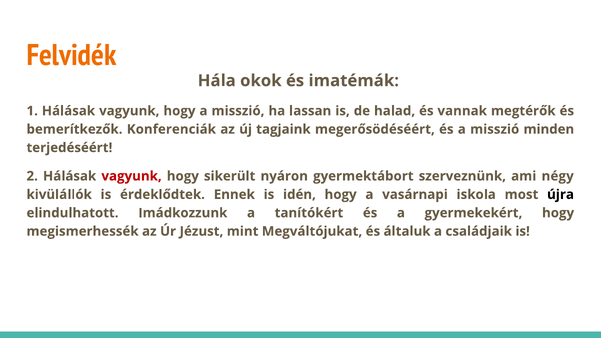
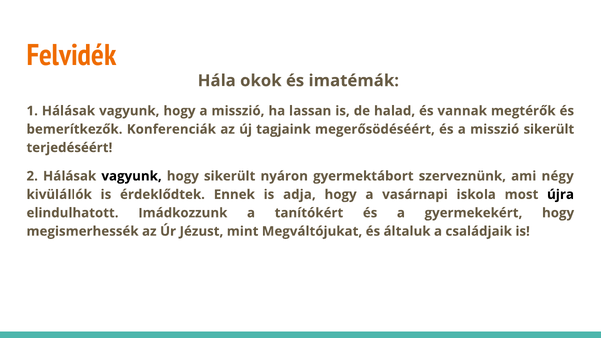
misszió minden: minden -> sikerült
vagyunk at (132, 176) colour: red -> black
idén: idén -> adja
